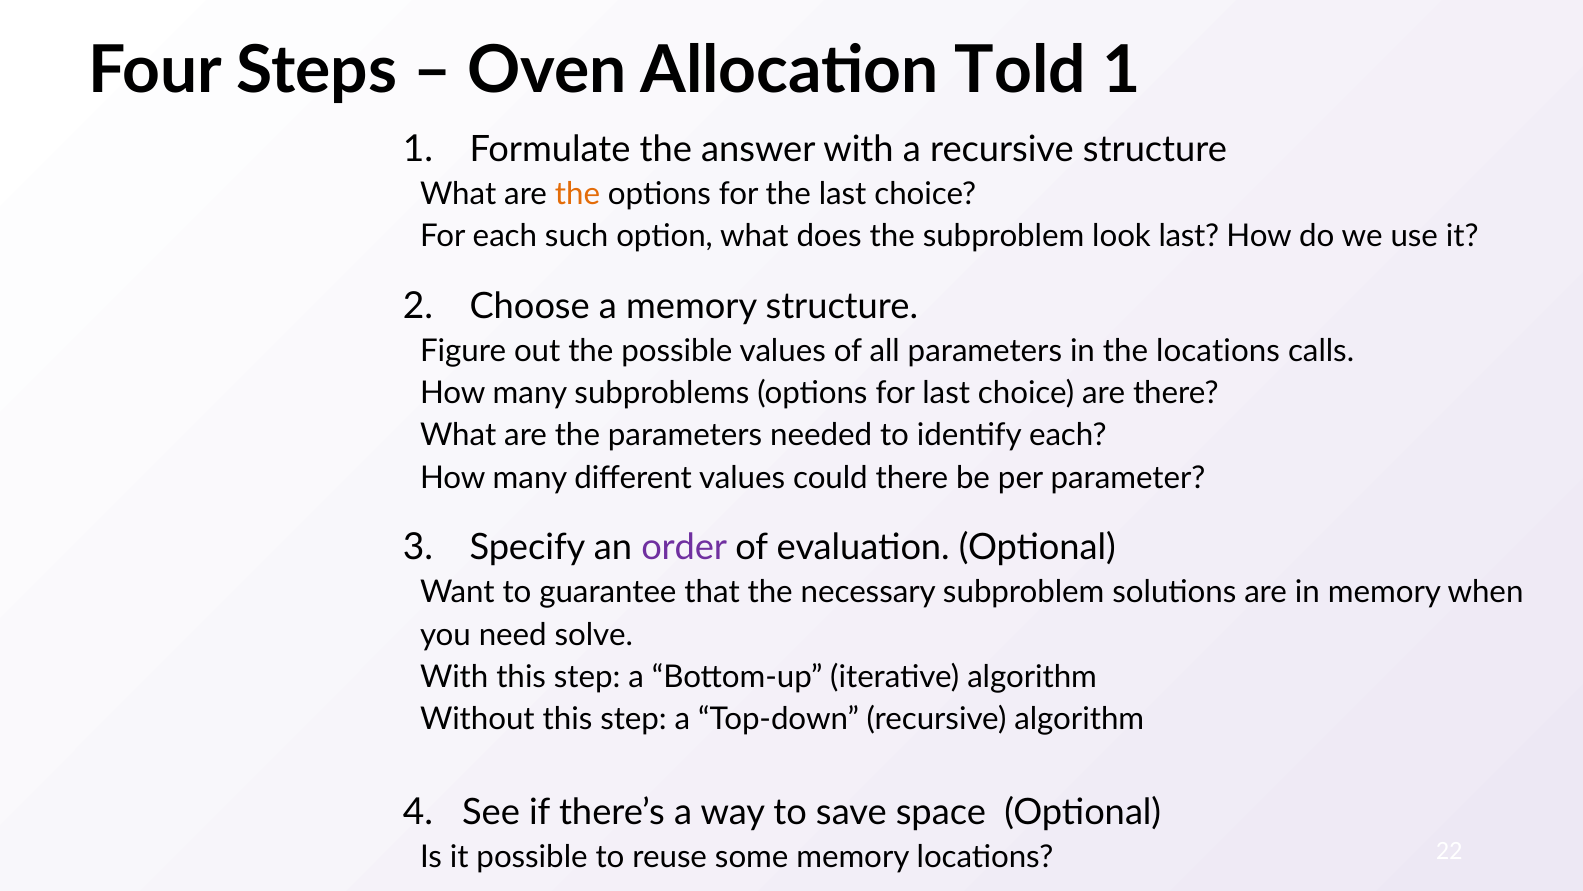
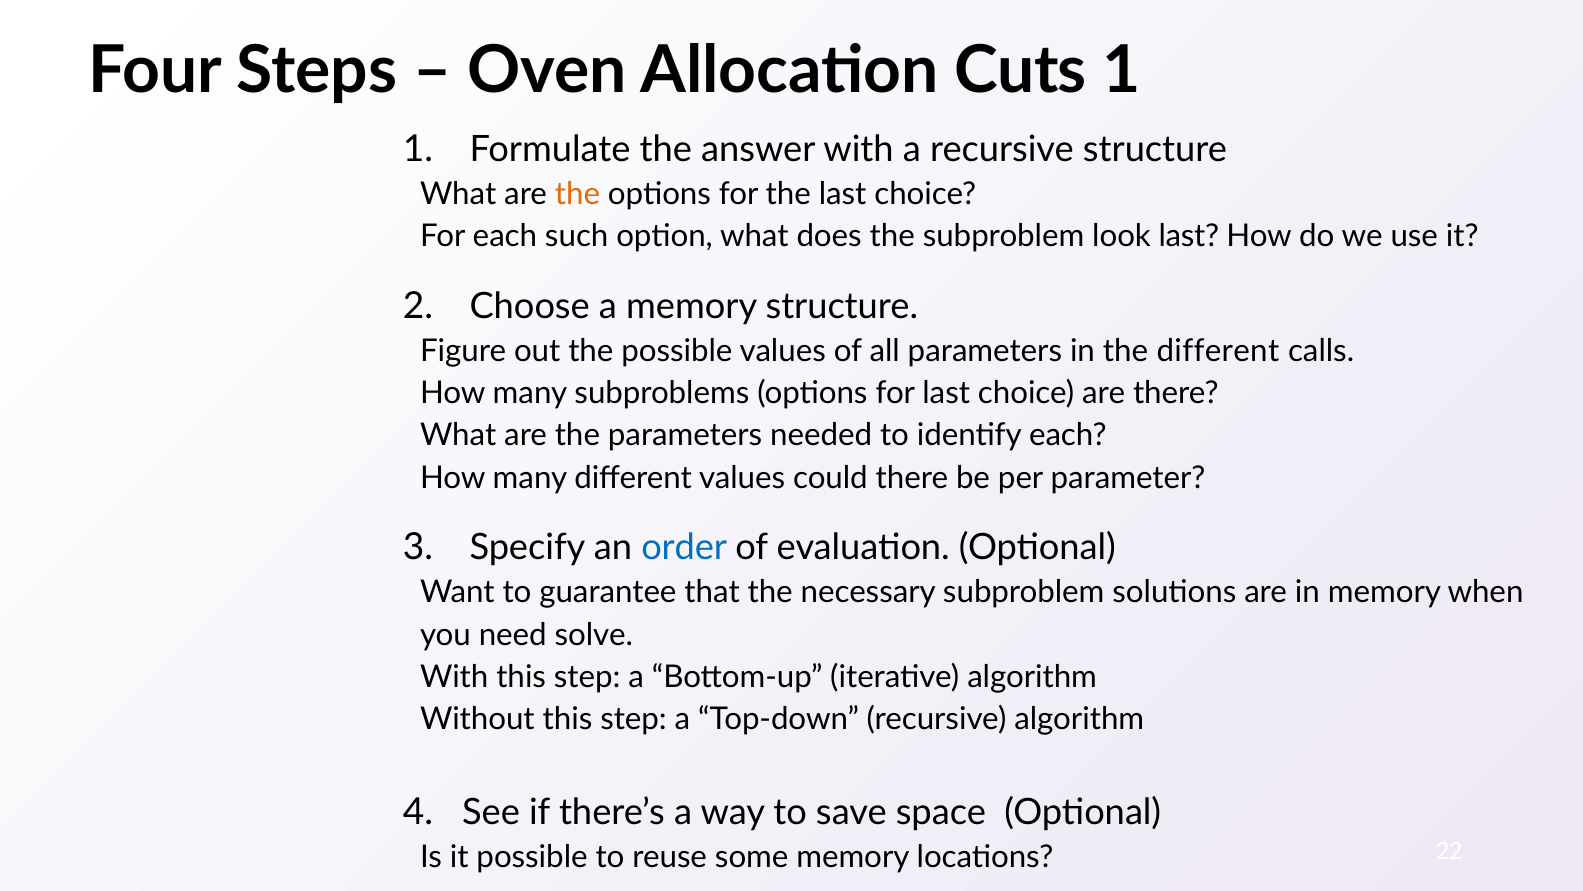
Told: Told -> Cuts
the locations: locations -> different
order colour: purple -> blue
